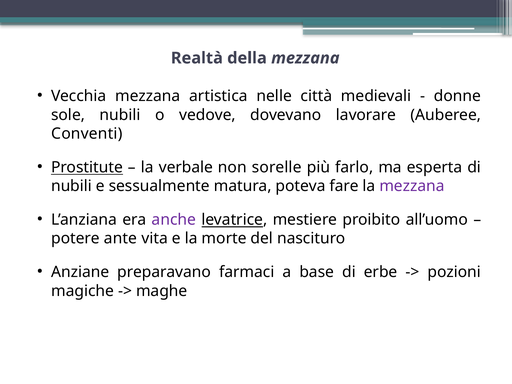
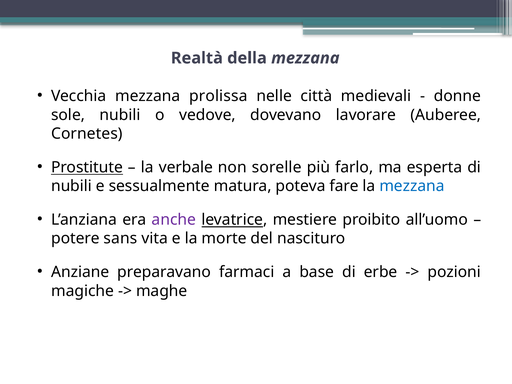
artistica: artistica -> prolissa
Conventi: Conventi -> Cornetes
mezzana at (412, 186) colour: purple -> blue
ante: ante -> sans
